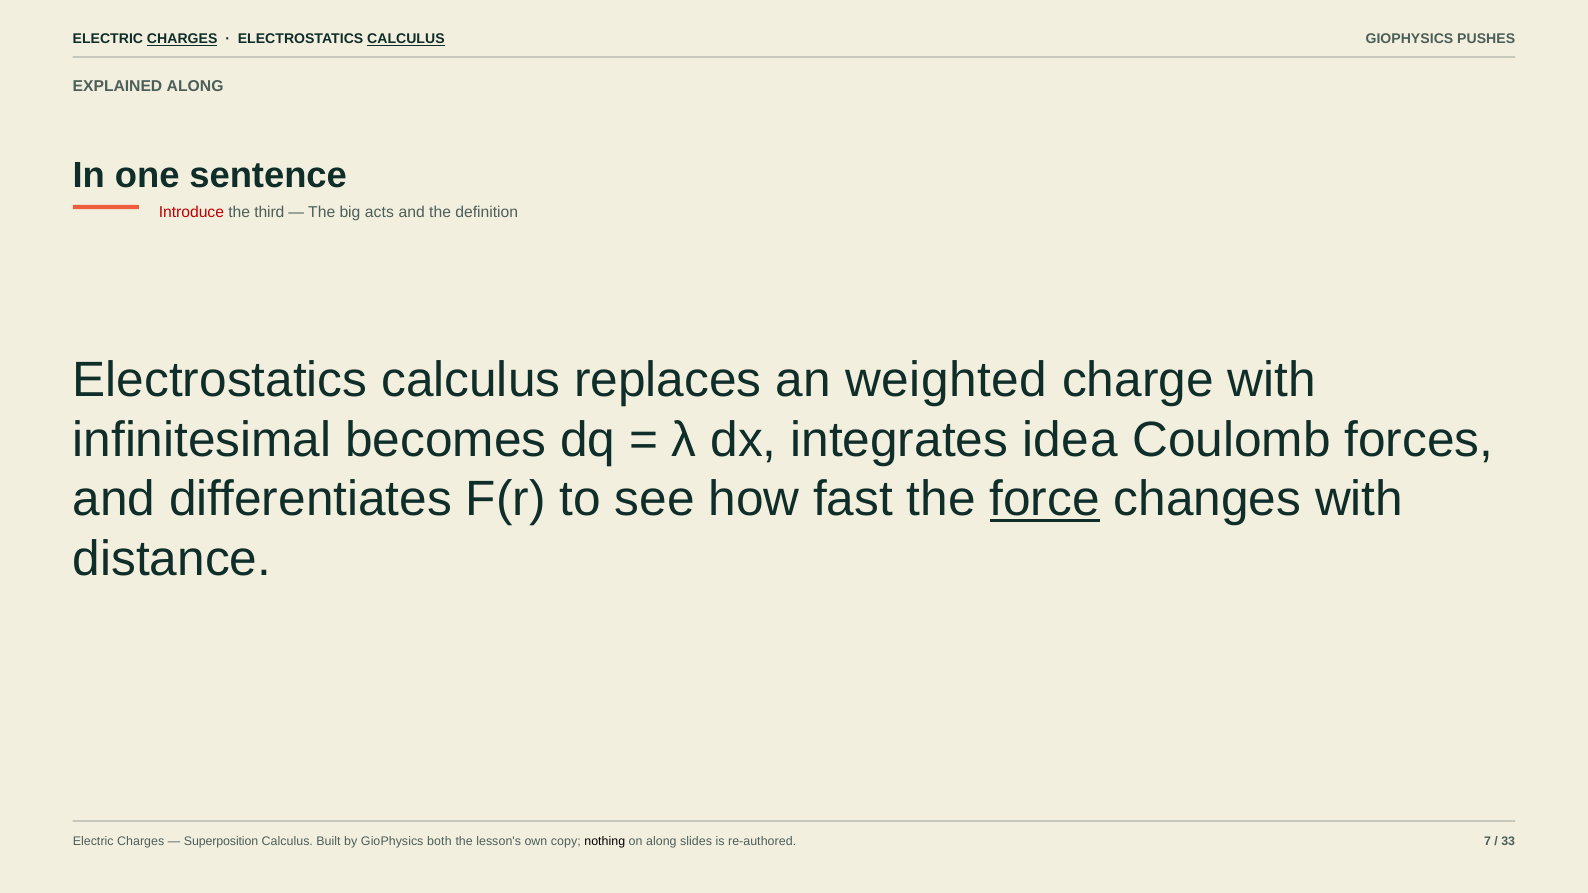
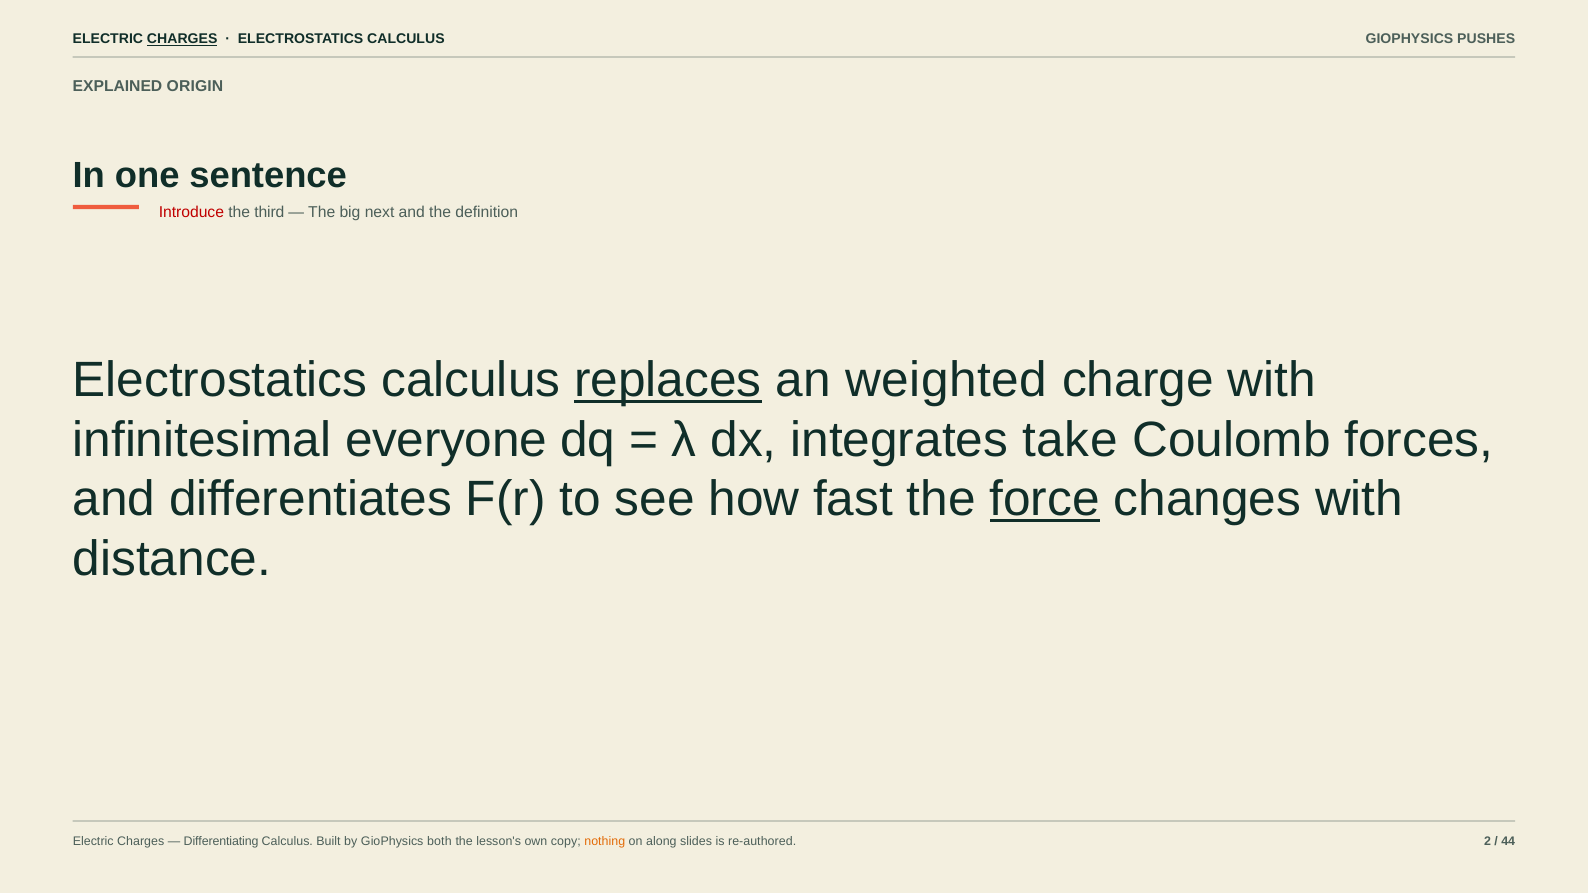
CALCULUS at (406, 39) underline: present -> none
EXPLAINED ALONG: ALONG -> ORIGIN
acts: acts -> next
replaces underline: none -> present
becomes: becomes -> everyone
idea: idea -> take
Superposition: Superposition -> Differentiating
nothing colour: black -> orange
7: 7 -> 2
33: 33 -> 44
